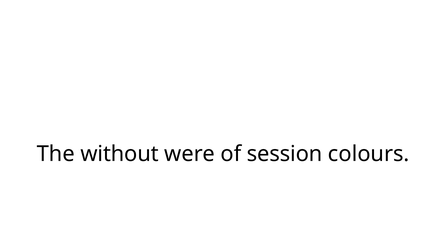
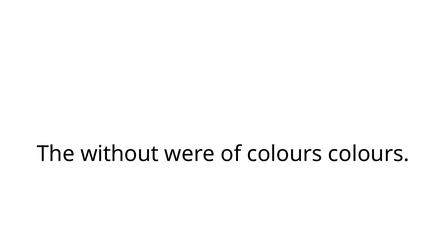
of session: session -> colours
